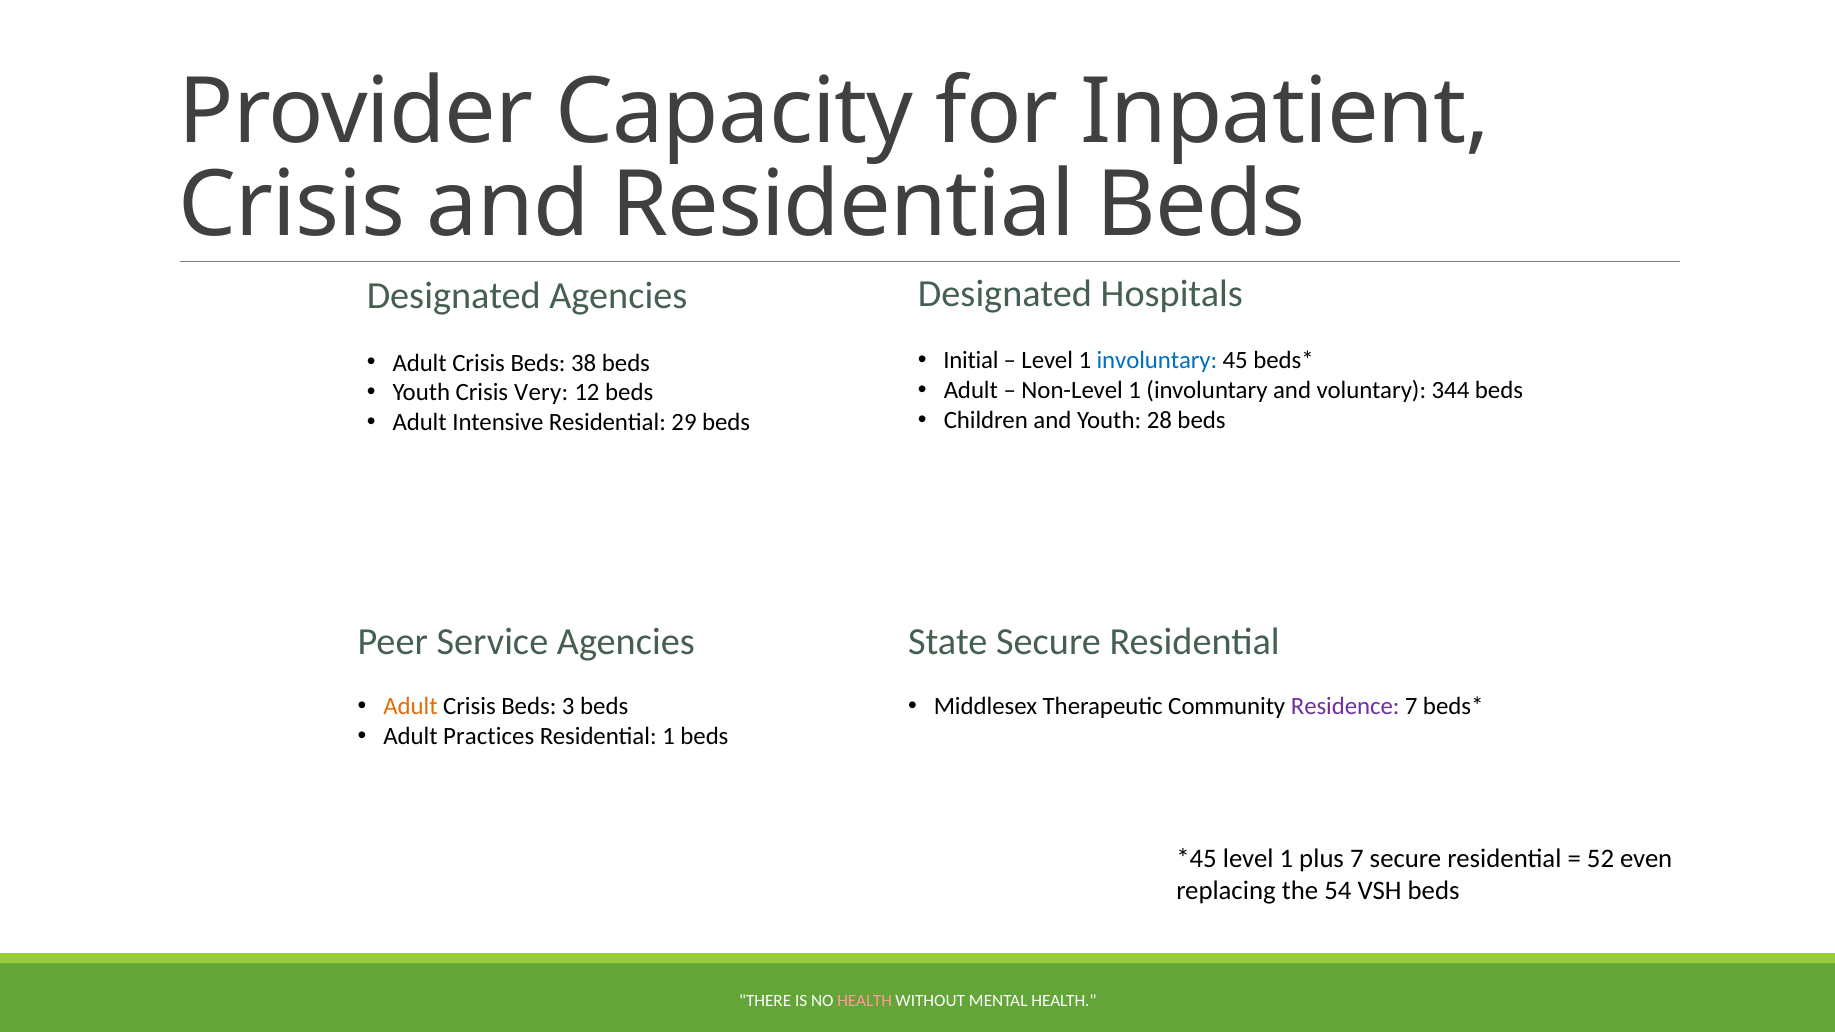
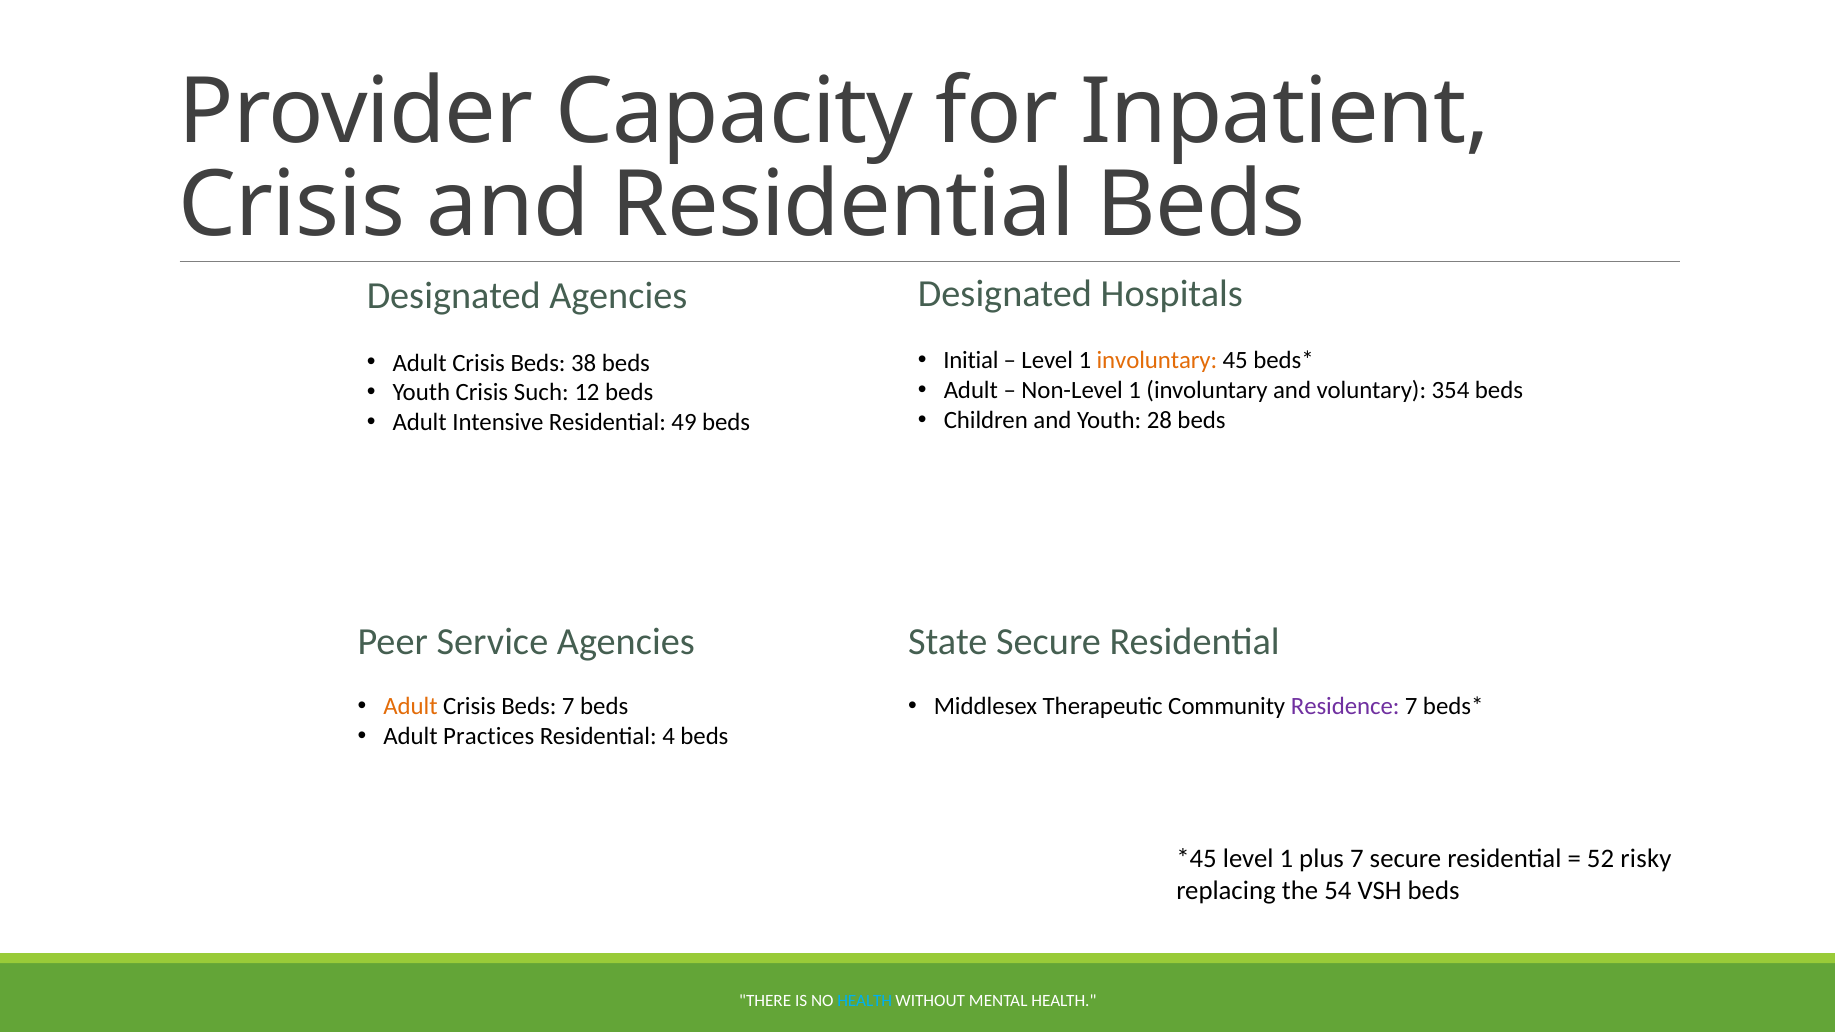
involuntary at (1157, 361) colour: blue -> orange
344: 344 -> 354
Very: Very -> Such
29: 29 -> 49
Beds 3: 3 -> 7
Residential 1: 1 -> 4
even: even -> risky
HEALTH at (865, 1001) colour: pink -> light blue
